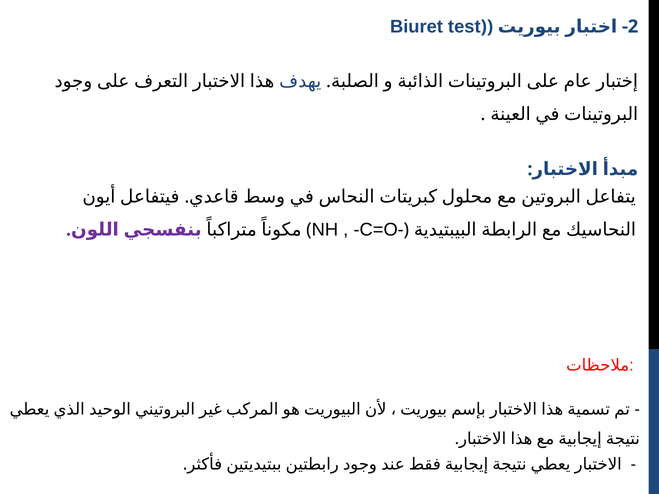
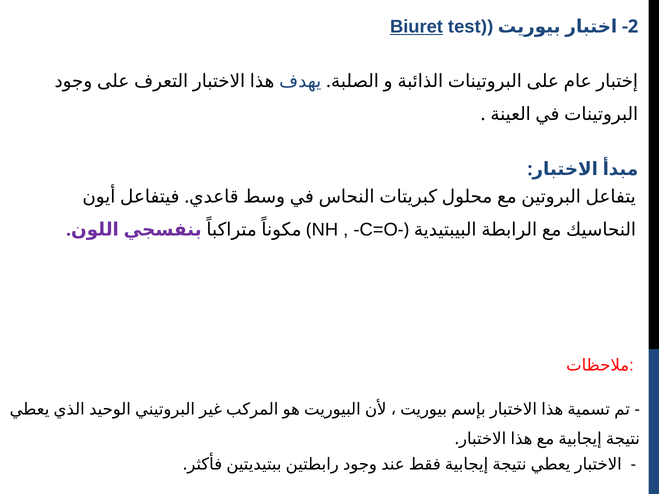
Biuret underline: none -> present
